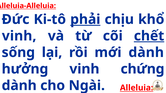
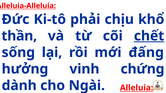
phải underline: present -> none
vinh at (19, 36): vinh -> thần
mới dành: dành -> đấng
